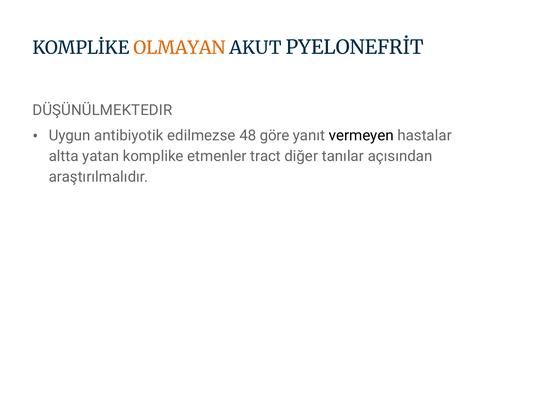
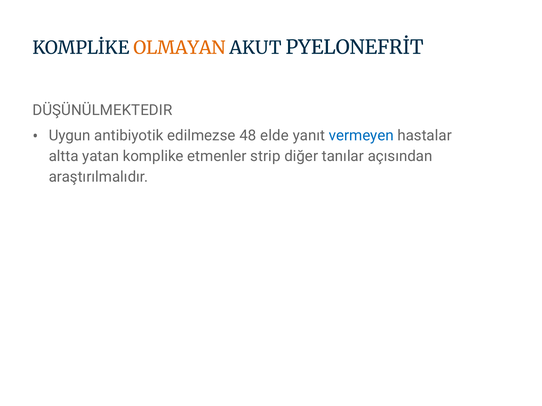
göre: göre -> elde
vermeyen colour: black -> blue
tract: tract -> strip
